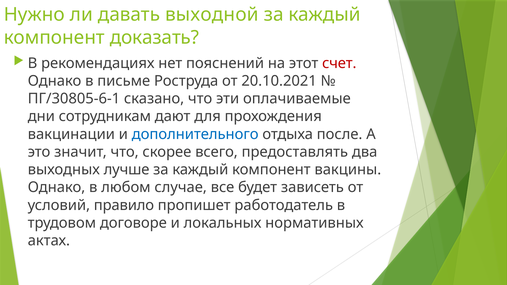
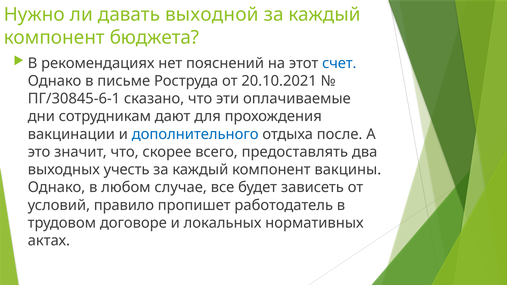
доказать: доказать -> бюджета
счет colour: red -> blue
ПГ/30805-6-1: ПГ/30805-6-1 -> ПГ/30845-6-1
лучше: лучше -> учесть
